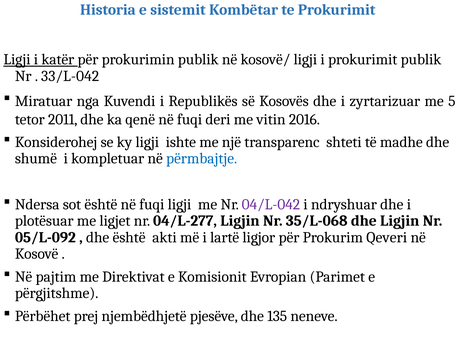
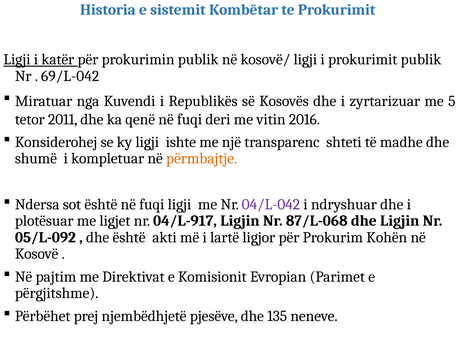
33/L-042: 33/L-042 -> 69/L-042
përmbajtje colour: blue -> orange
04/L-277: 04/L-277 -> 04/L-917
35/L-068: 35/L-068 -> 87/L-068
Qeveri: Qeveri -> Kohën
